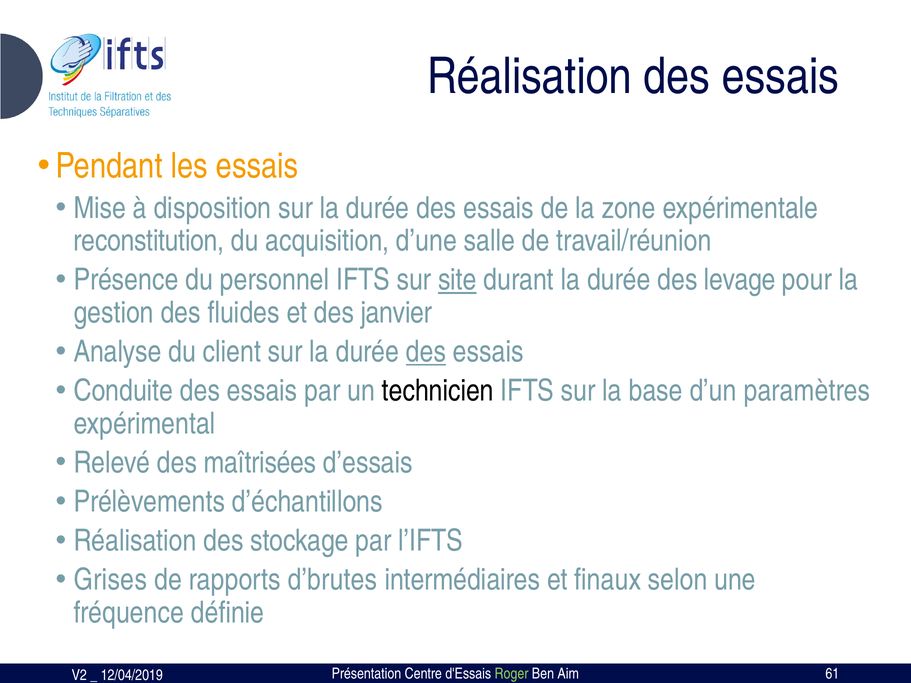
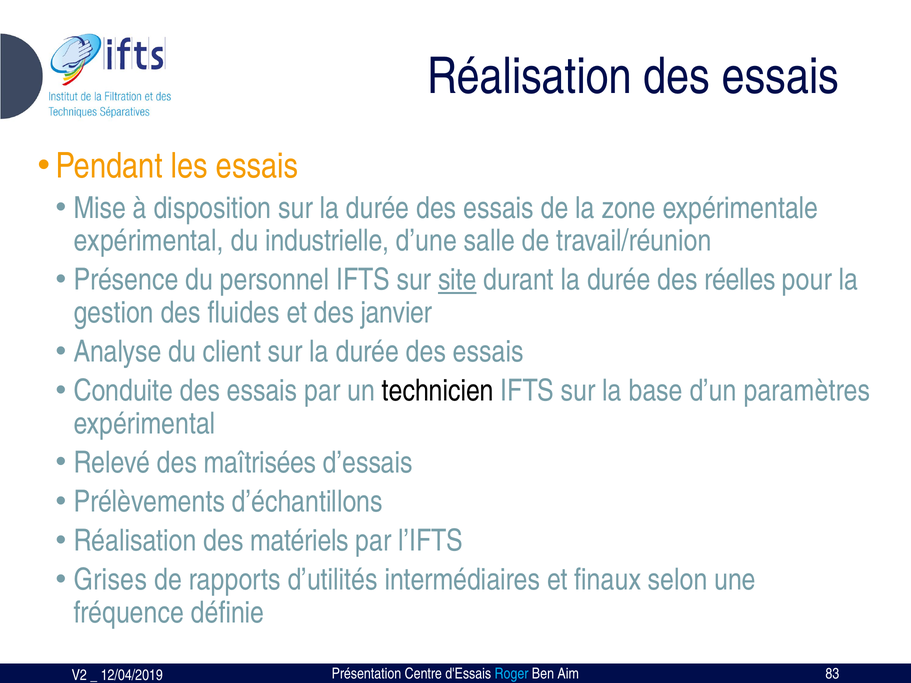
reconstitution at (149, 241): reconstitution -> expérimental
acquisition: acquisition -> industrielle
levage: levage -> réelles
des at (426, 352) underline: present -> none
stockage: stockage -> matériels
d’brutes: d’brutes -> d’utilités
Roger colour: light green -> light blue
61: 61 -> 83
